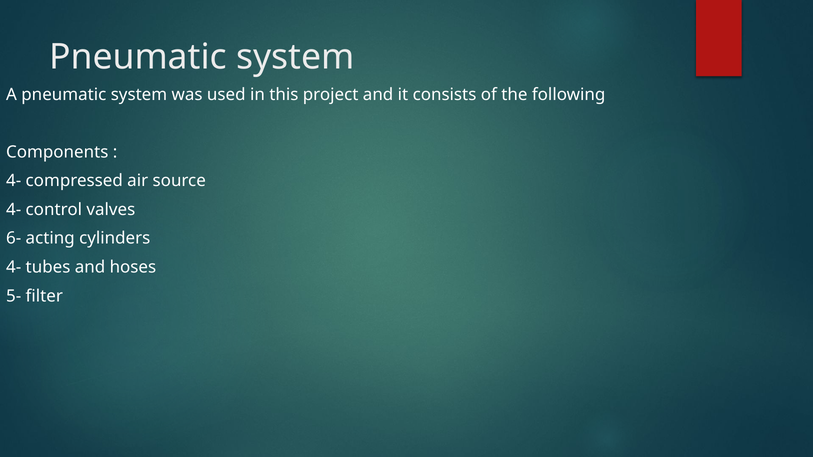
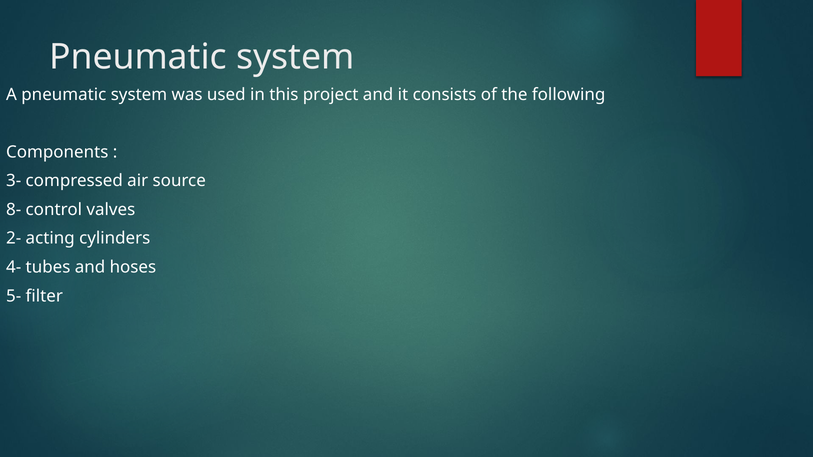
4- at (14, 181): 4- -> 3-
4- at (14, 210): 4- -> 8-
6-: 6- -> 2-
